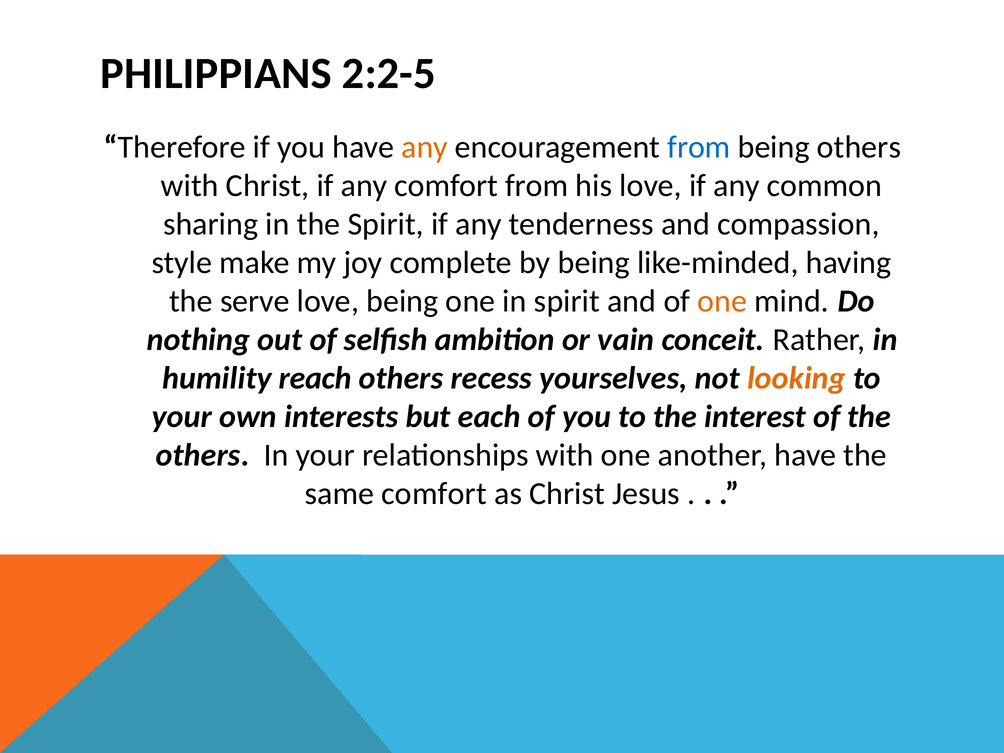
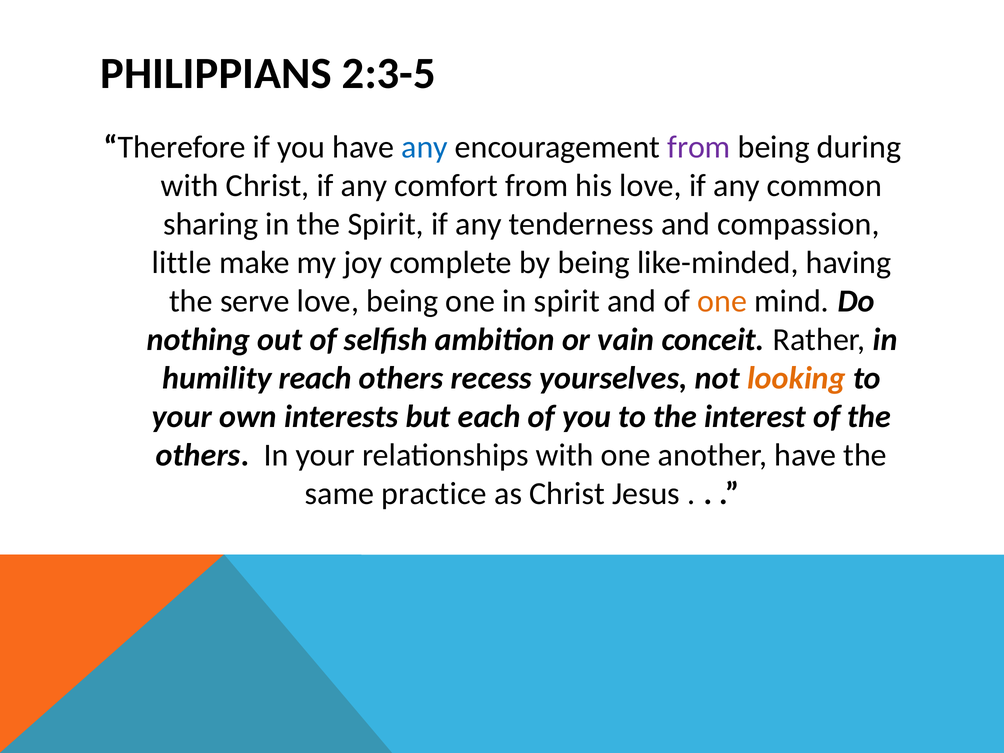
2:2-5: 2:2-5 -> 2:3-5
any at (424, 147) colour: orange -> blue
from at (699, 147) colour: blue -> purple
being others: others -> during
style: style -> little
same comfort: comfort -> practice
